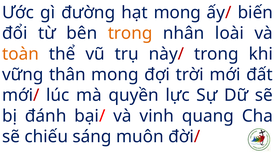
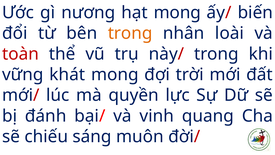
đường: đường -> nương
toàn colour: orange -> red
thân: thân -> khát
